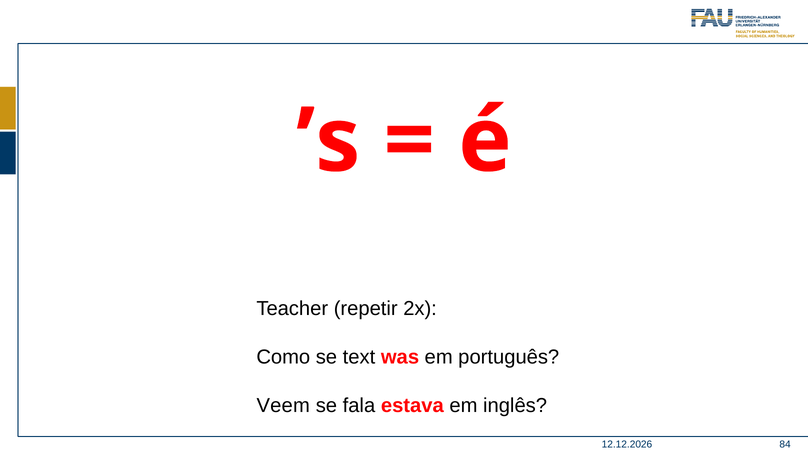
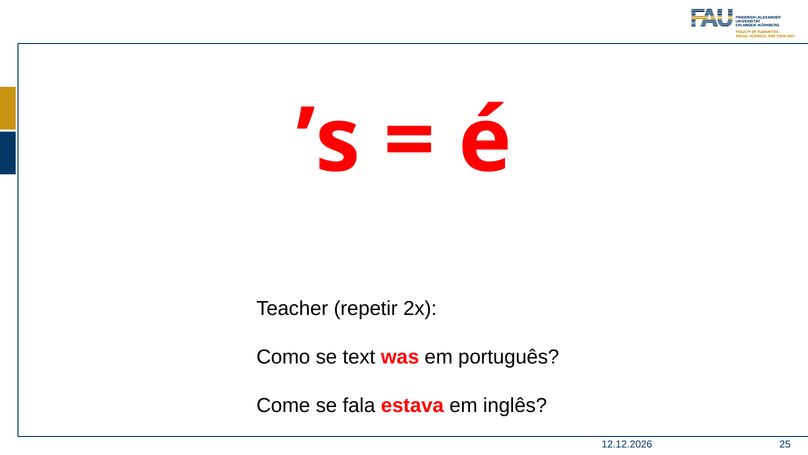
Veem: Veem -> Come
84: 84 -> 25
